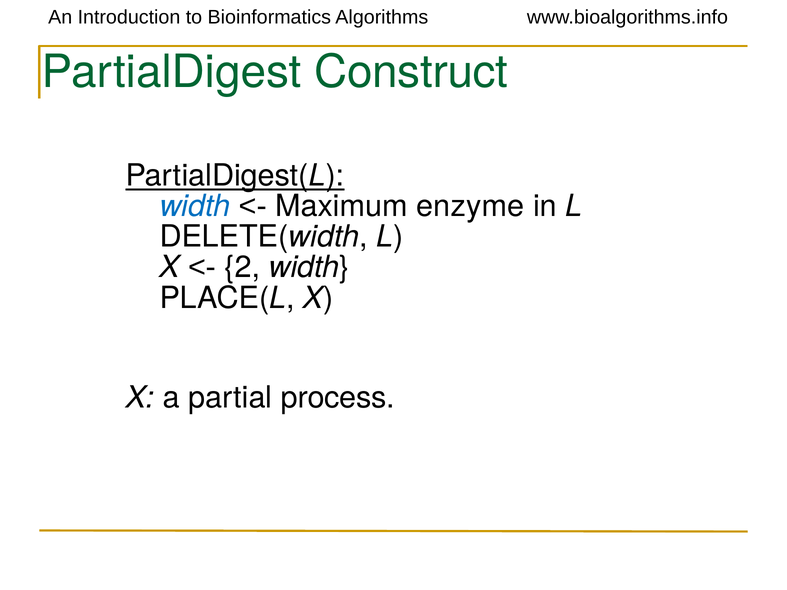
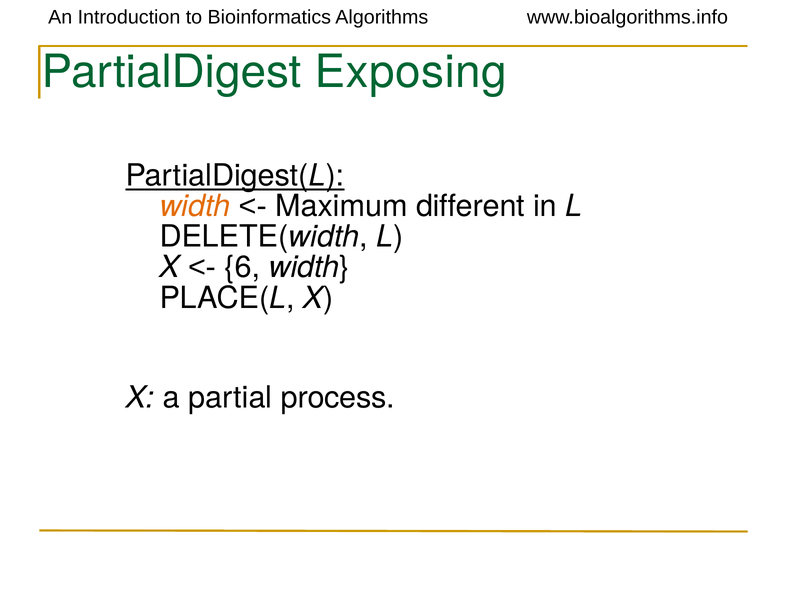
Construct: Construct -> Exposing
width at (195, 206) colour: blue -> orange
enzyme: enzyme -> different
2: 2 -> 6
